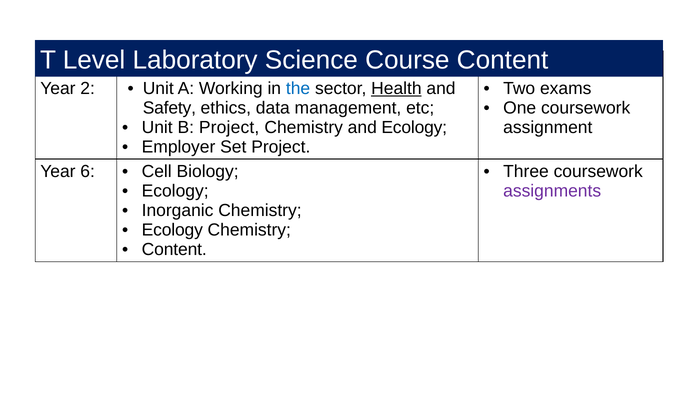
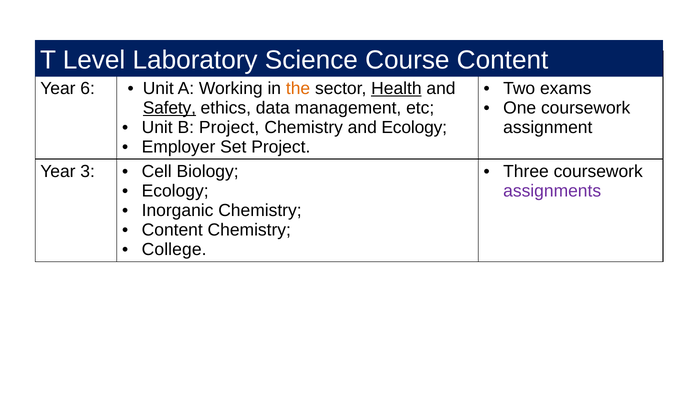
2: 2 -> 6
the colour: blue -> orange
Safety underline: none -> present
6: 6 -> 3
Ecology at (172, 230): Ecology -> Content
Content at (174, 249): Content -> College
